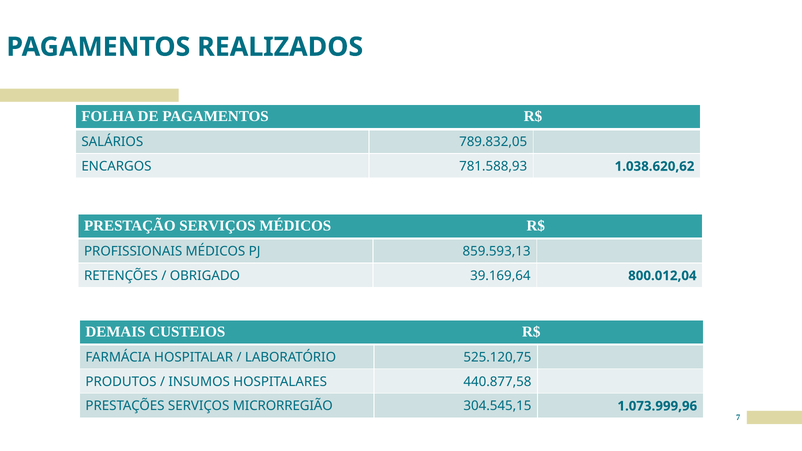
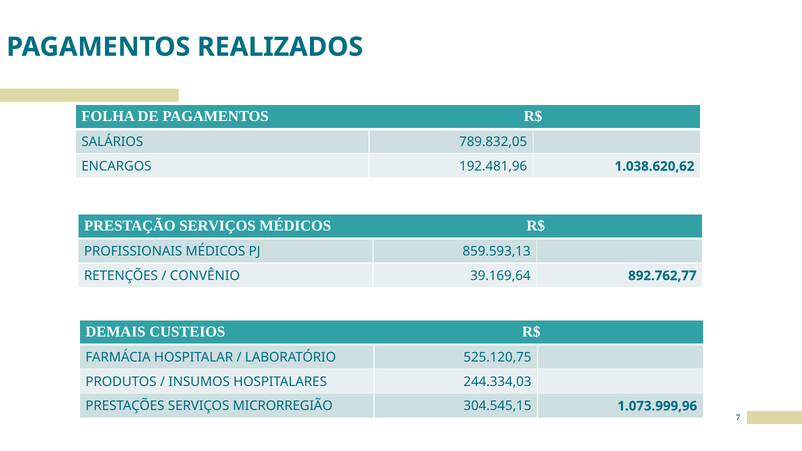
781.588,93: 781.588,93 -> 192.481,96
OBRIGADO: OBRIGADO -> CONVÊNIO
800.012,04: 800.012,04 -> 892.762,77
440.877,58: 440.877,58 -> 244.334,03
